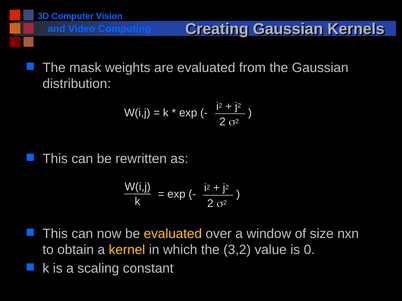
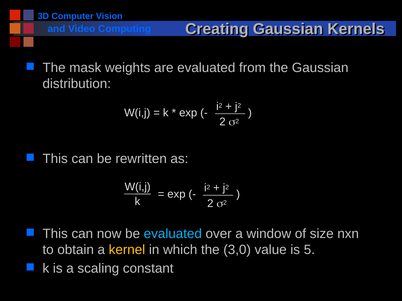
evaluated at (173, 234) colour: yellow -> light blue
3,2: 3,2 -> 3,0
0: 0 -> 5
